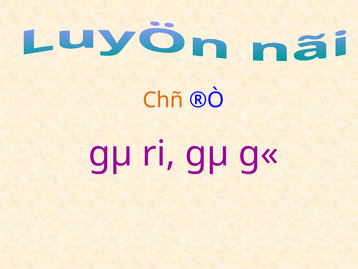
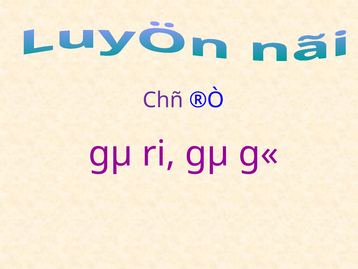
Chñ colour: orange -> purple
